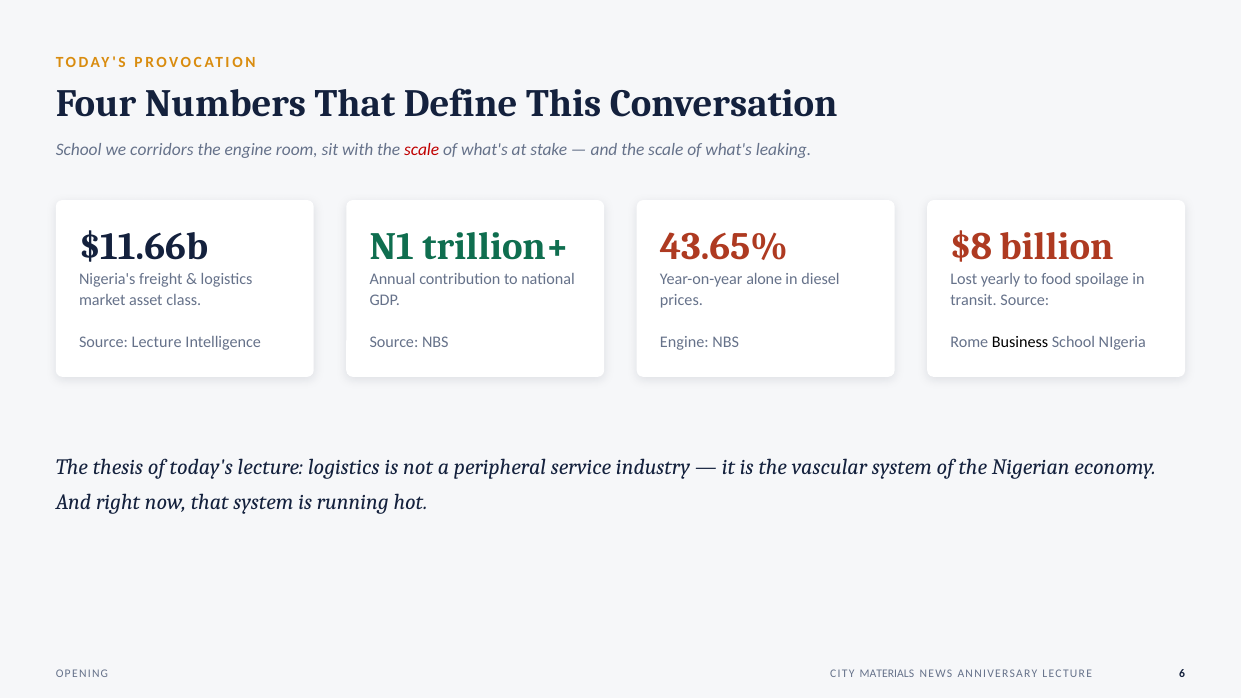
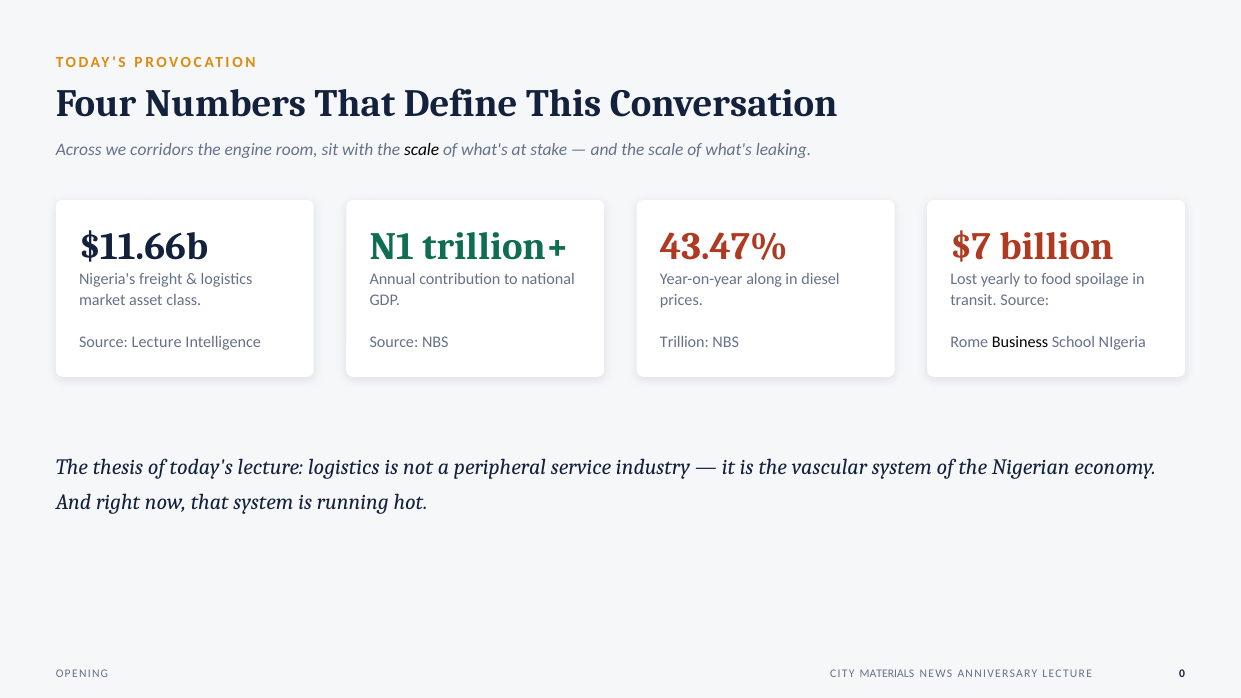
School at (79, 150): School -> Across
scale at (422, 150) colour: red -> black
43.65%: 43.65% -> 43.47%
$8: $8 -> $7
alone: alone -> along
Engine at (684, 342): Engine -> Trillion
6: 6 -> 0
